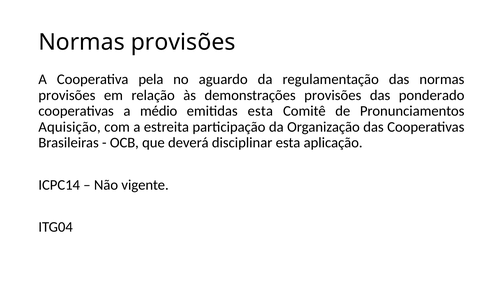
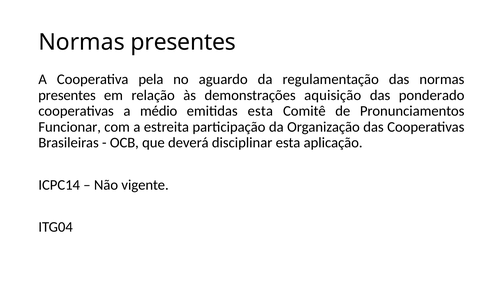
provisões at (183, 42): provisões -> presentes
provisões at (67, 95): provisões -> presentes
demonstrações provisões: provisões -> aquisição
Aquisição: Aquisição -> Funcionar
